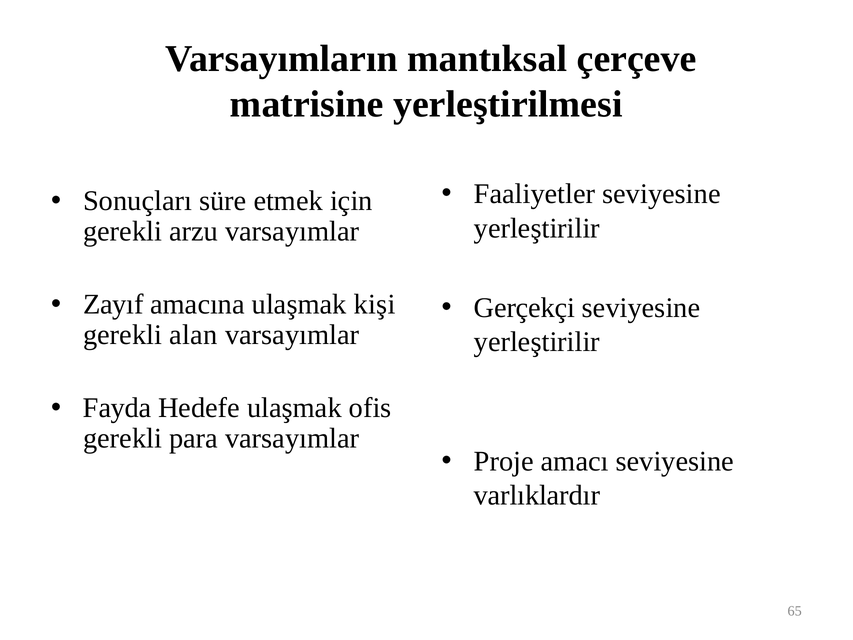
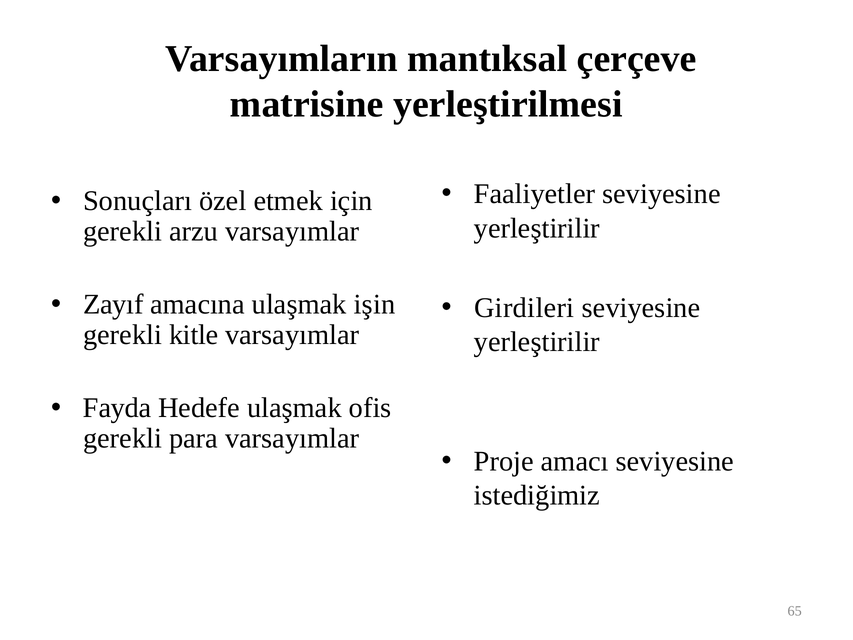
süre: süre -> özel
kişi: kişi -> işin
Gerçekçi: Gerçekçi -> Girdileri
alan: alan -> kitle
varlıklardır: varlıklardır -> istediğimiz
